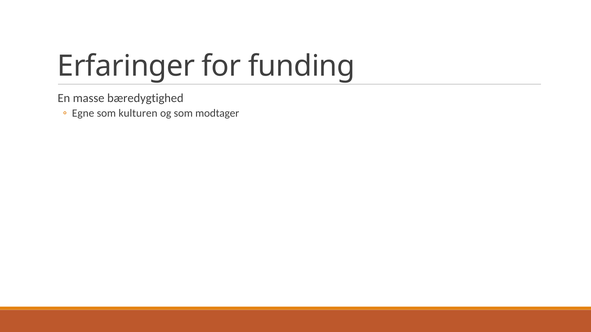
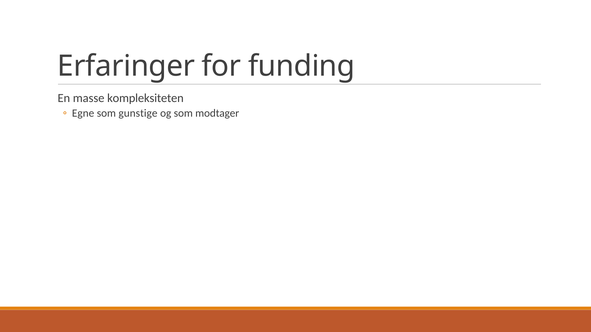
bæredygtighed: bæredygtighed -> kompleksiteten
kulturen: kulturen -> gunstige
